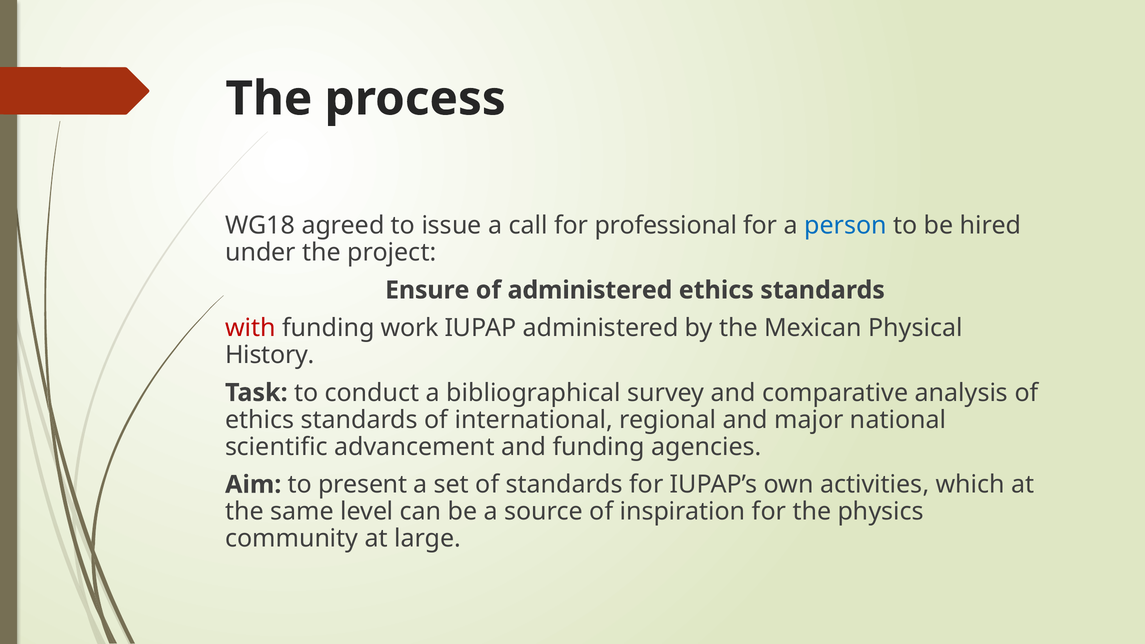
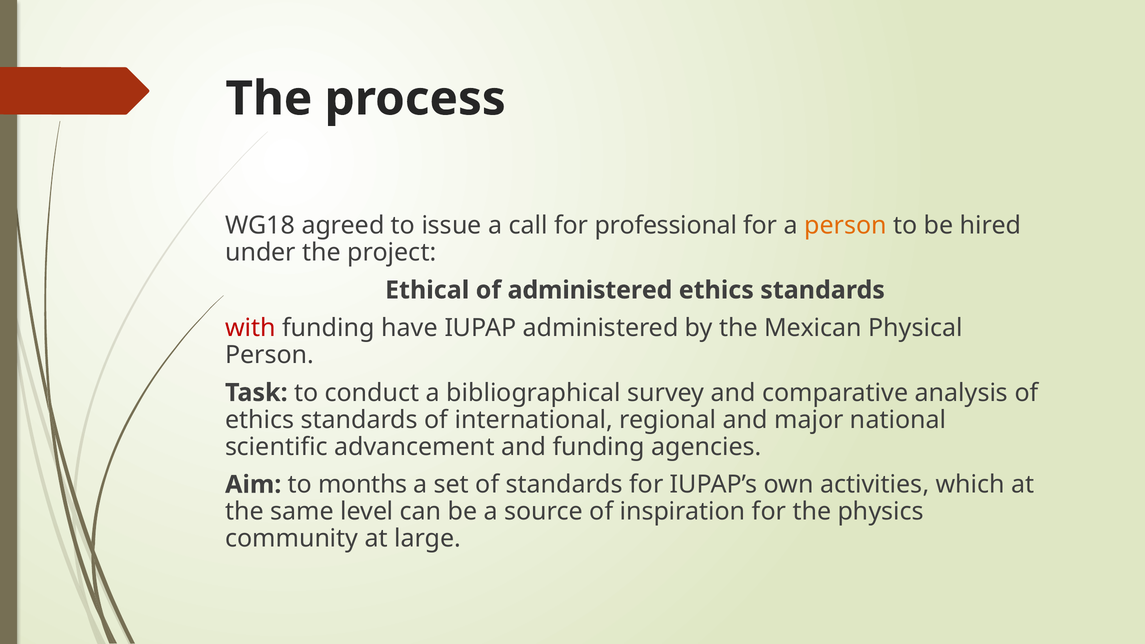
person at (846, 225) colour: blue -> orange
Ensure: Ensure -> Ethical
work: work -> have
History at (270, 355): History -> Person
present: present -> months
